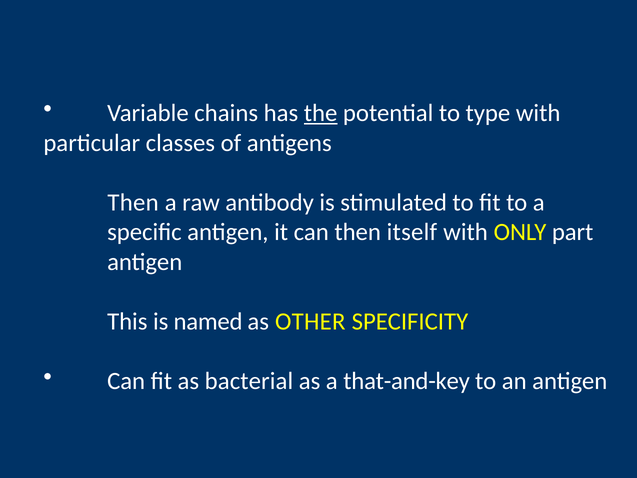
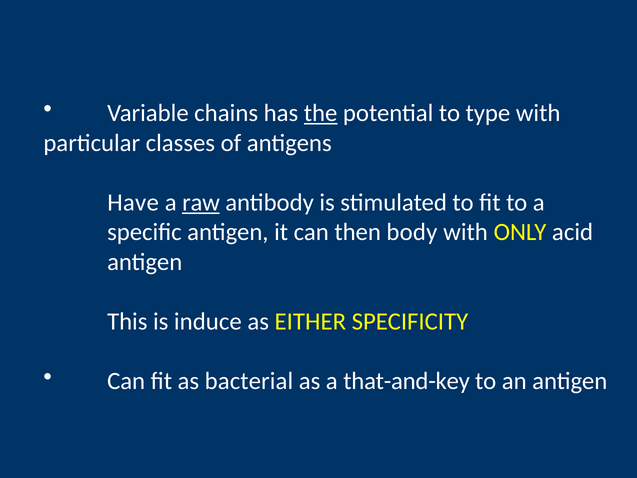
Then at (133, 202): Then -> Have
raw underline: none -> present
itself: itself -> body
part: part -> acid
named: named -> induce
OTHER: OTHER -> EITHER
